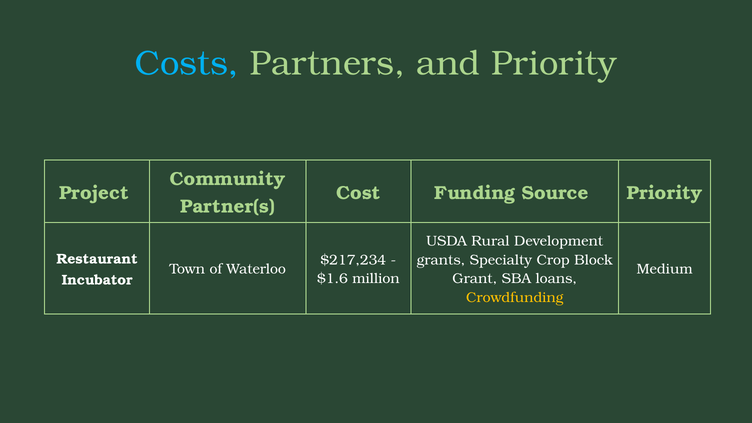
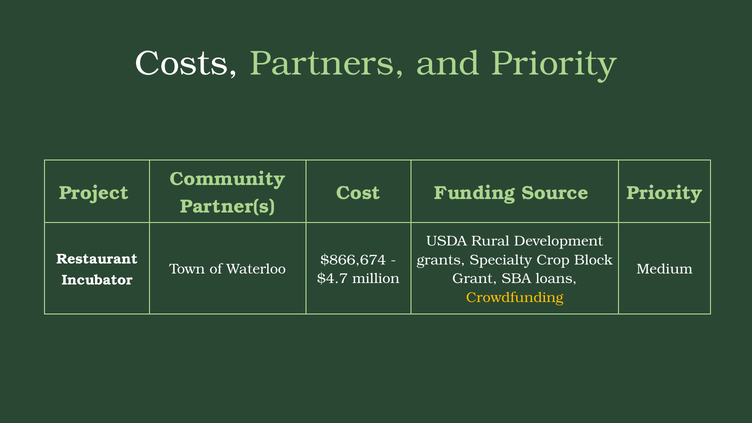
Costs colour: light blue -> white
$217,234: $217,234 -> $866,674
$1.6: $1.6 -> $4.7
